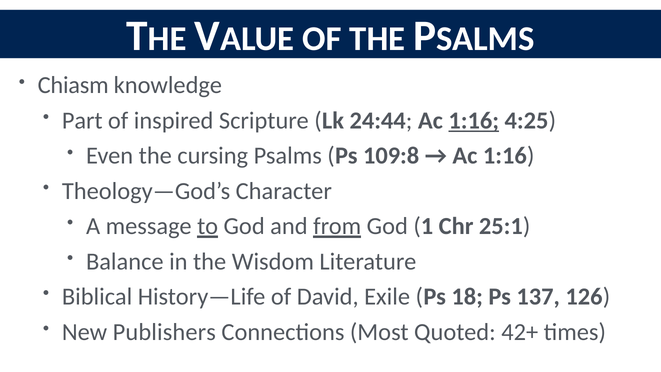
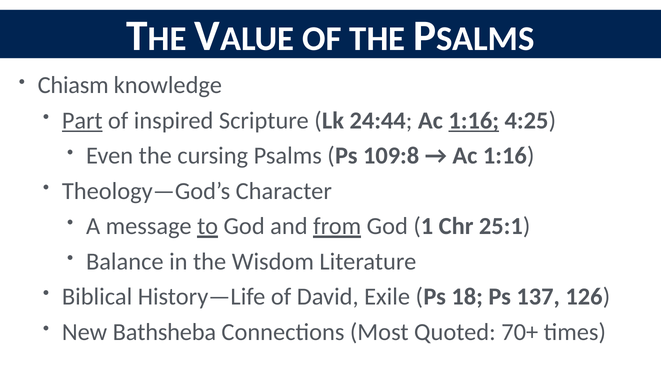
Part underline: none -> present
Publishers: Publishers -> Bathsheba
42+: 42+ -> 70+
